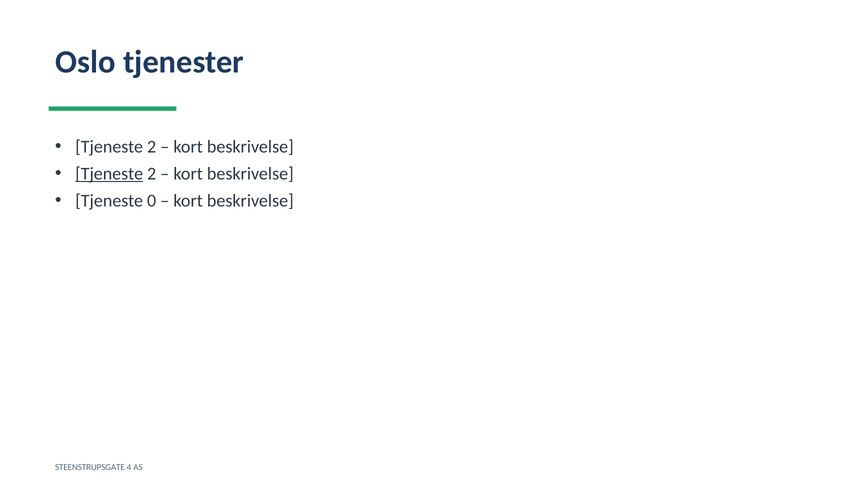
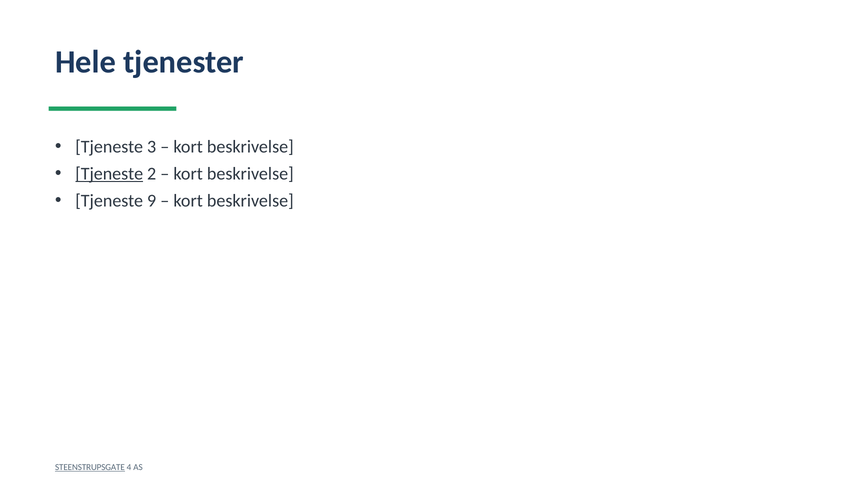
Oslo: Oslo -> Hele
2 at (152, 147): 2 -> 3
0: 0 -> 9
STEENSTRUPSGATE underline: none -> present
